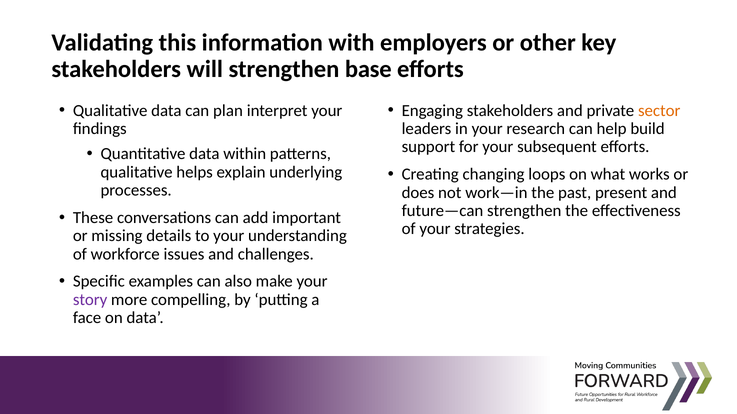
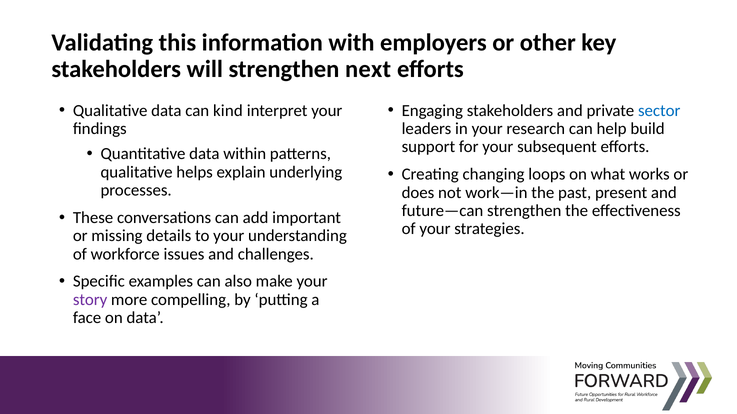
base: base -> next
plan: plan -> kind
sector colour: orange -> blue
